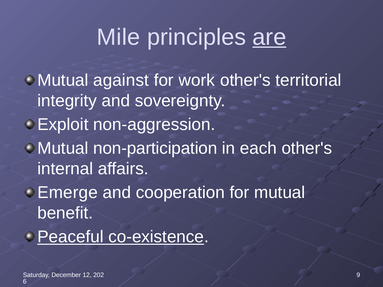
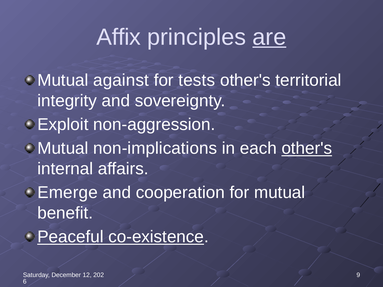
Mile: Mile -> Affix
work: work -> tests
non-participation: non-participation -> non-implications
other's at (307, 148) underline: none -> present
